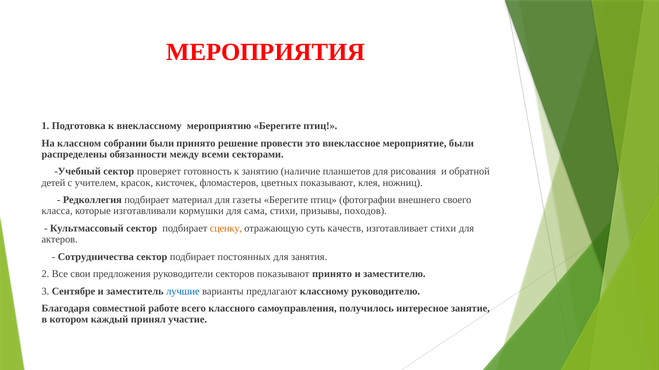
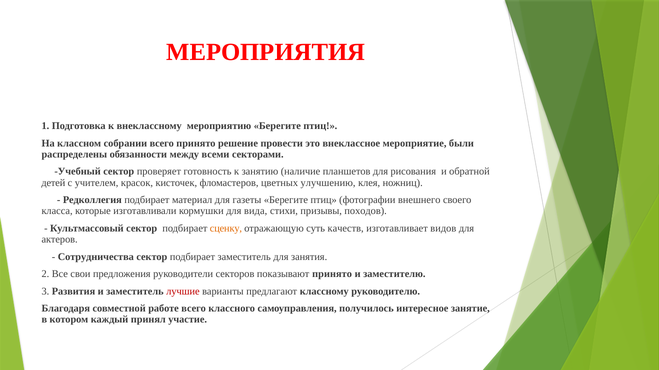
собрании были: были -> всего
цветных показывают: показывают -> улучшению
сама: сама -> вида
изготавливает стихи: стихи -> видов
подбирает постоянных: постоянных -> заместитель
Сентябре: Сентябре -> Развития
лучшие colour: blue -> red
